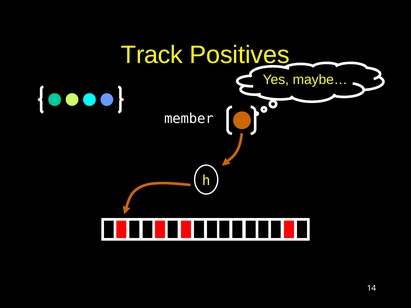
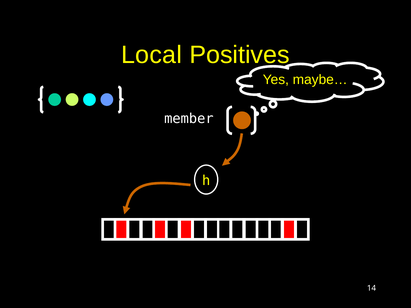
Track: Track -> Local
